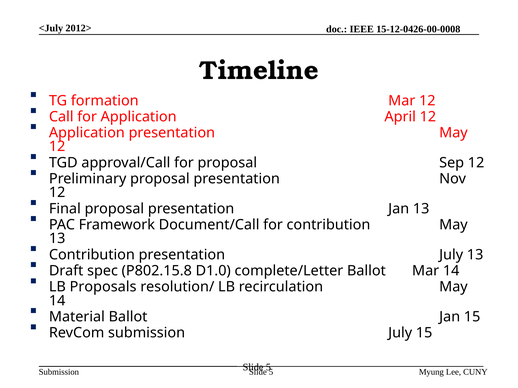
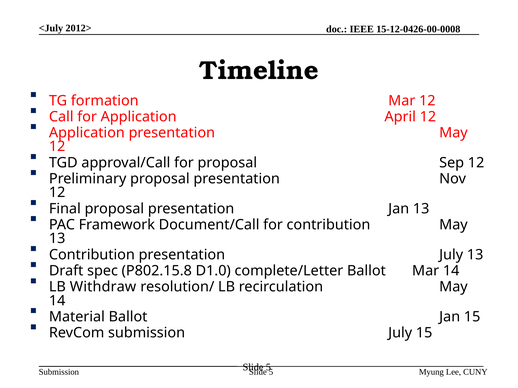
Proposals: Proposals -> Withdraw
